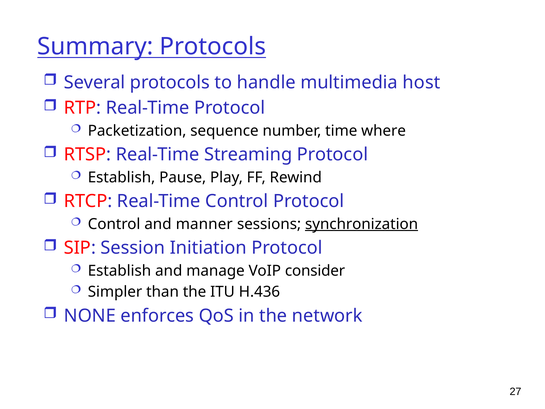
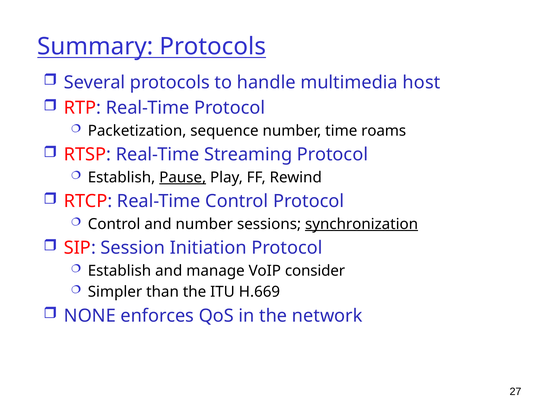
where: where -> roams
Pause underline: none -> present
and manner: manner -> number
H.436: H.436 -> H.669
